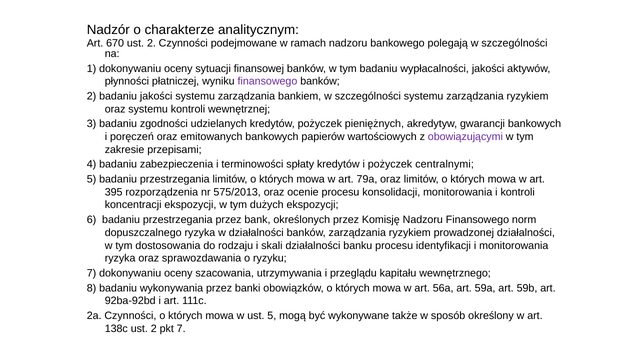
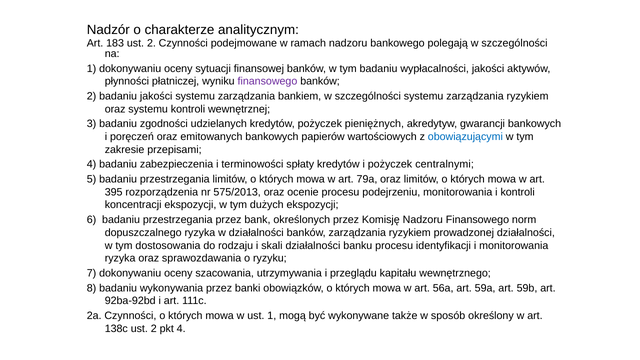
670: 670 -> 183
obowiązującymi colour: purple -> blue
konsolidacji: konsolidacji -> podejrzeniu
ust 5: 5 -> 1
pkt 7: 7 -> 4
